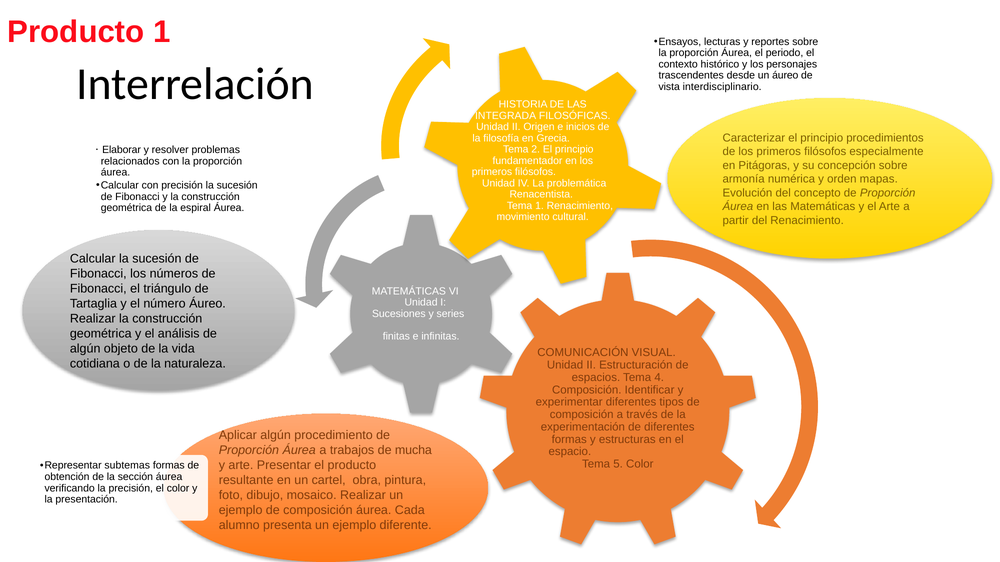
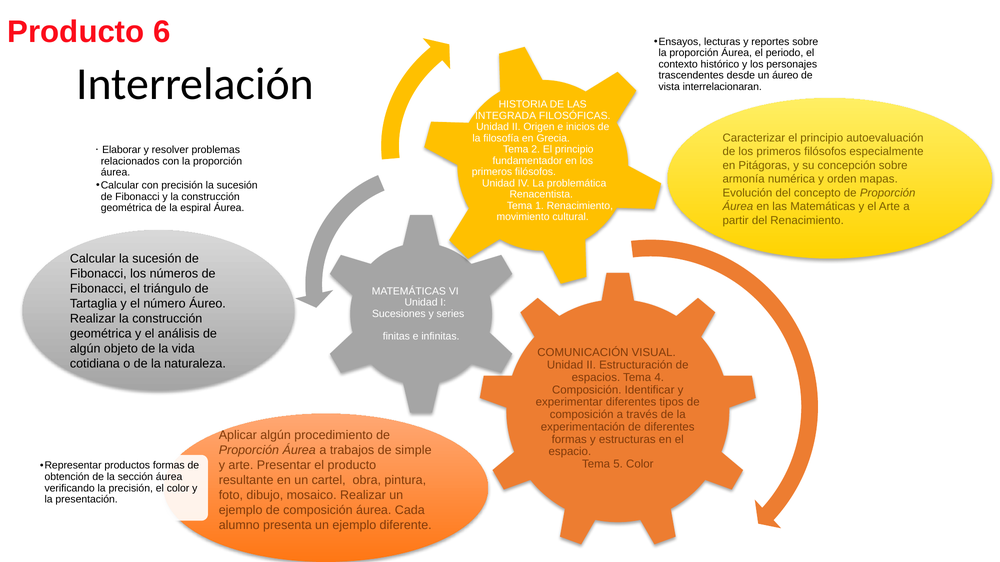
Producto 1: 1 -> 6
interdisciplinario: interdisciplinario -> interrelacionaran
procedimientos: procedimientos -> autoevaluación
mucha: mucha -> simple
subtemas: subtemas -> productos
